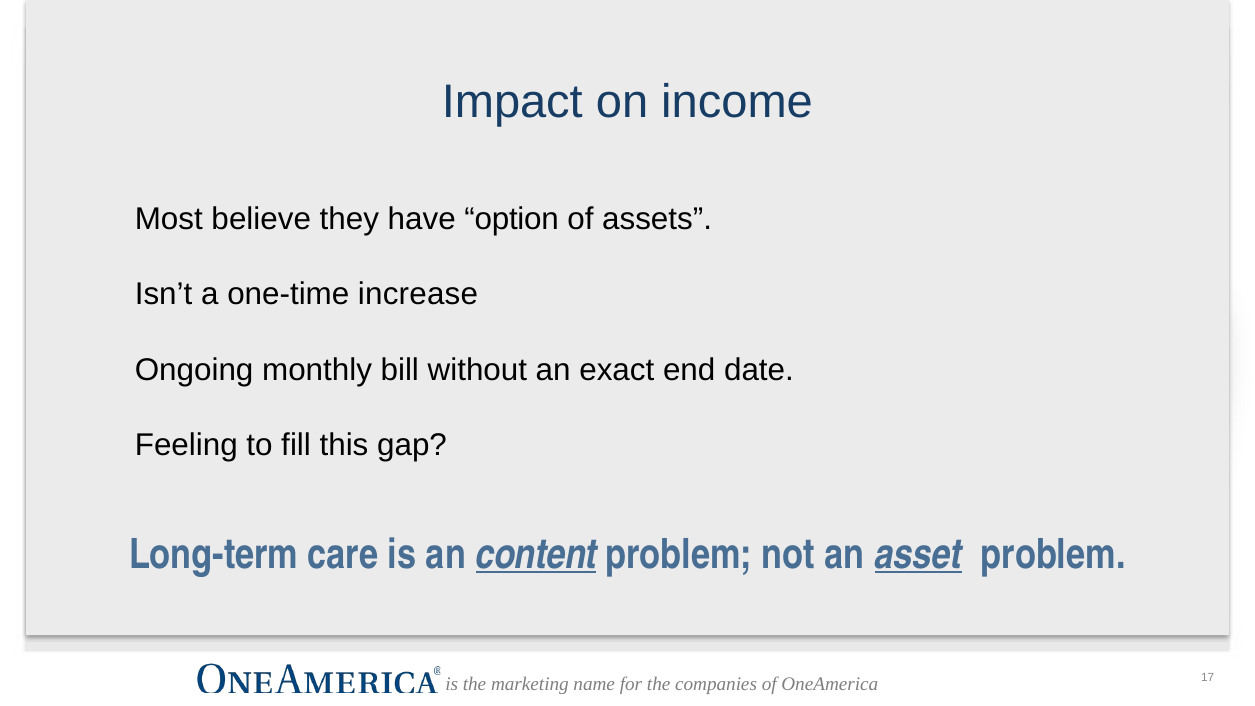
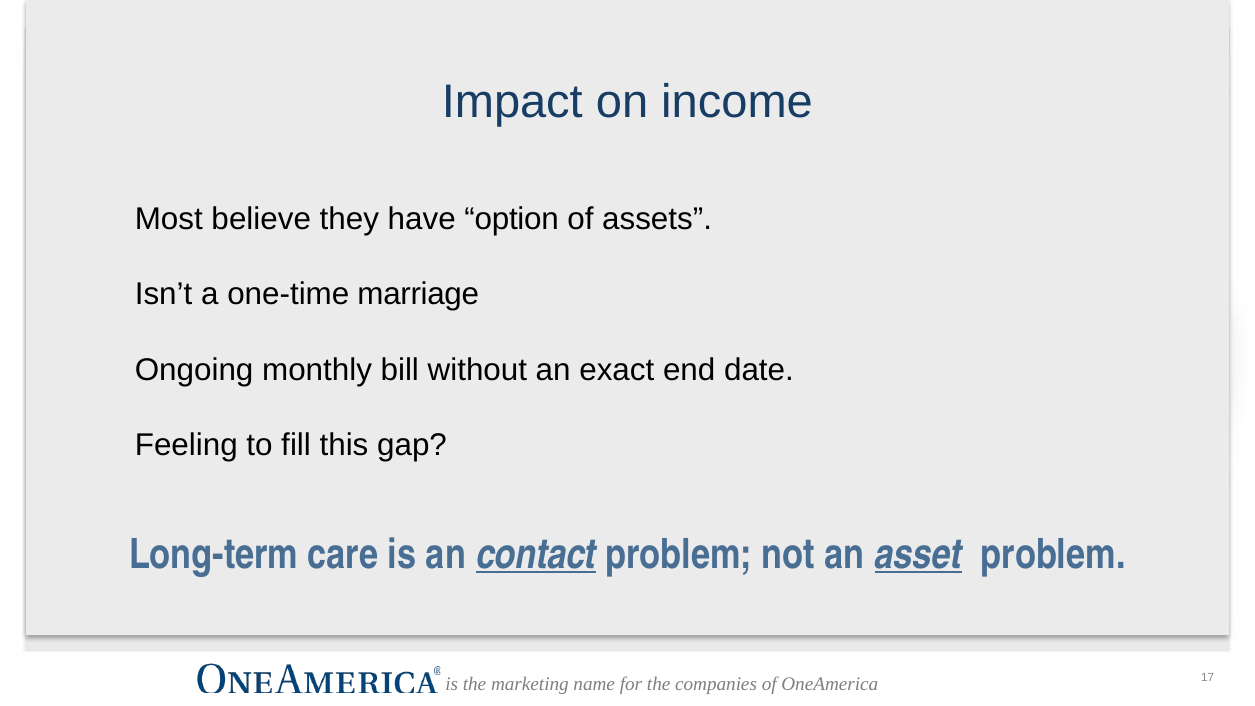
increase: increase -> marriage
content: content -> contact
